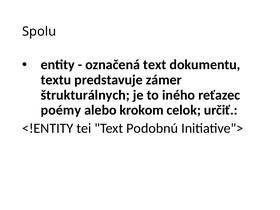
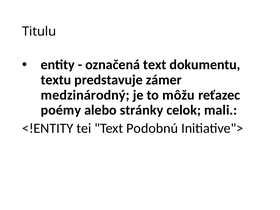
Spolu: Spolu -> Titulu
štrukturálnych: štrukturálnych -> medzinárodný
iného: iného -> môžu
krokom: krokom -> stránky
určiť: určiť -> mali
